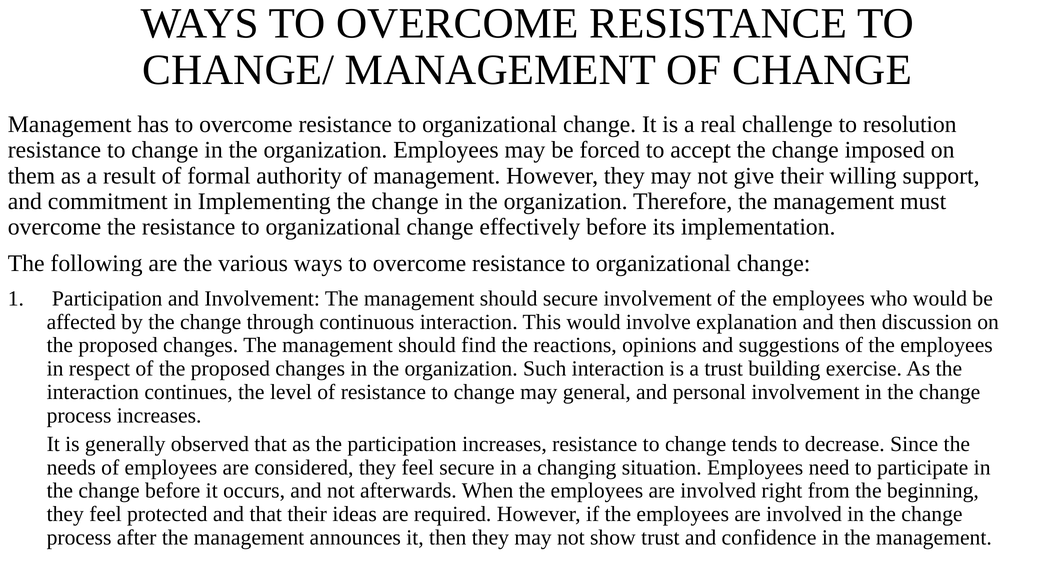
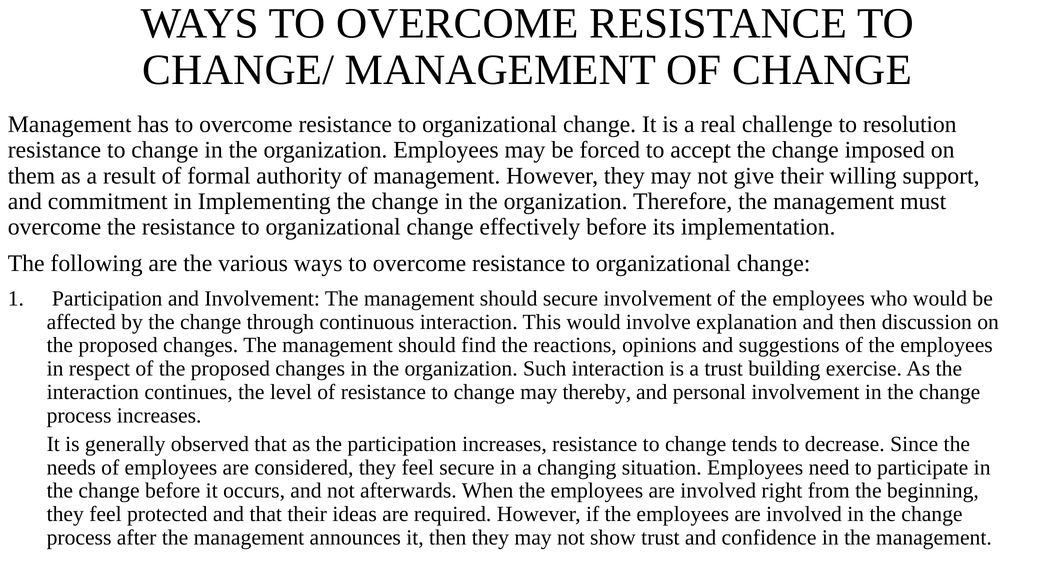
general: general -> thereby
